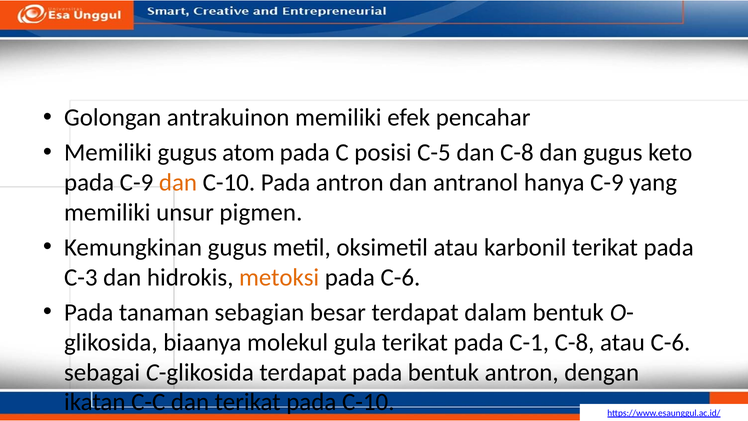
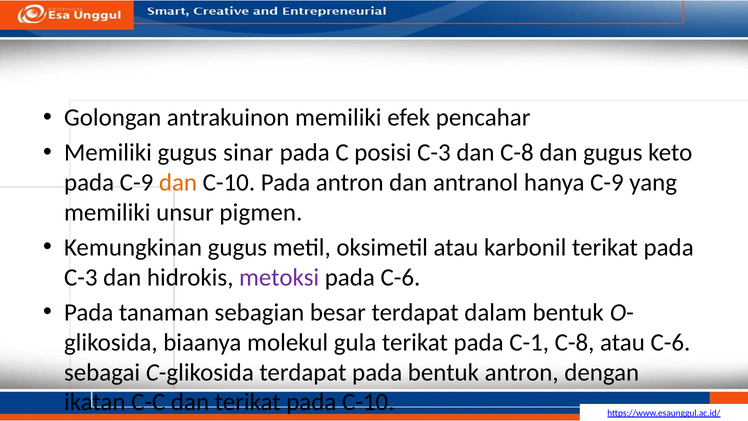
atom: atom -> sinar
posisi C-5: C-5 -> C-3
metoksi colour: orange -> purple
